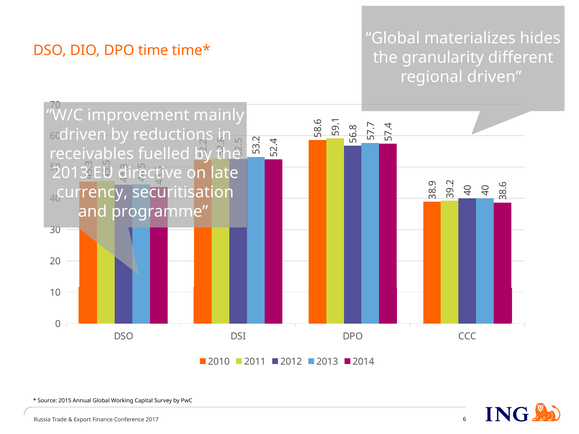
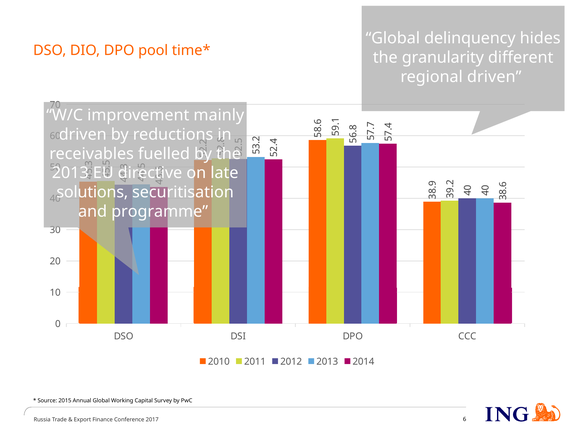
materializes: materializes -> delinquency
time: time -> pool
currency: currency -> solutions
